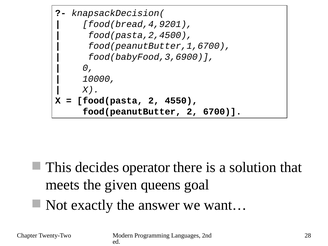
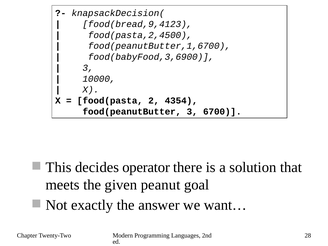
food(bread,4,9201: food(bread,4,9201 -> food(bread,9,4123
0 at (88, 68): 0 -> 3
4550: 4550 -> 4354
food(peanutButter 2: 2 -> 3
queens: queens -> peanut
